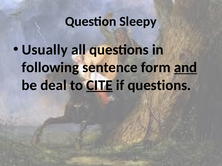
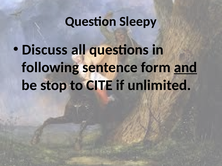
Usually: Usually -> Discuss
deal: deal -> stop
CITE underline: present -> none
if questions: questions -> unlimited
